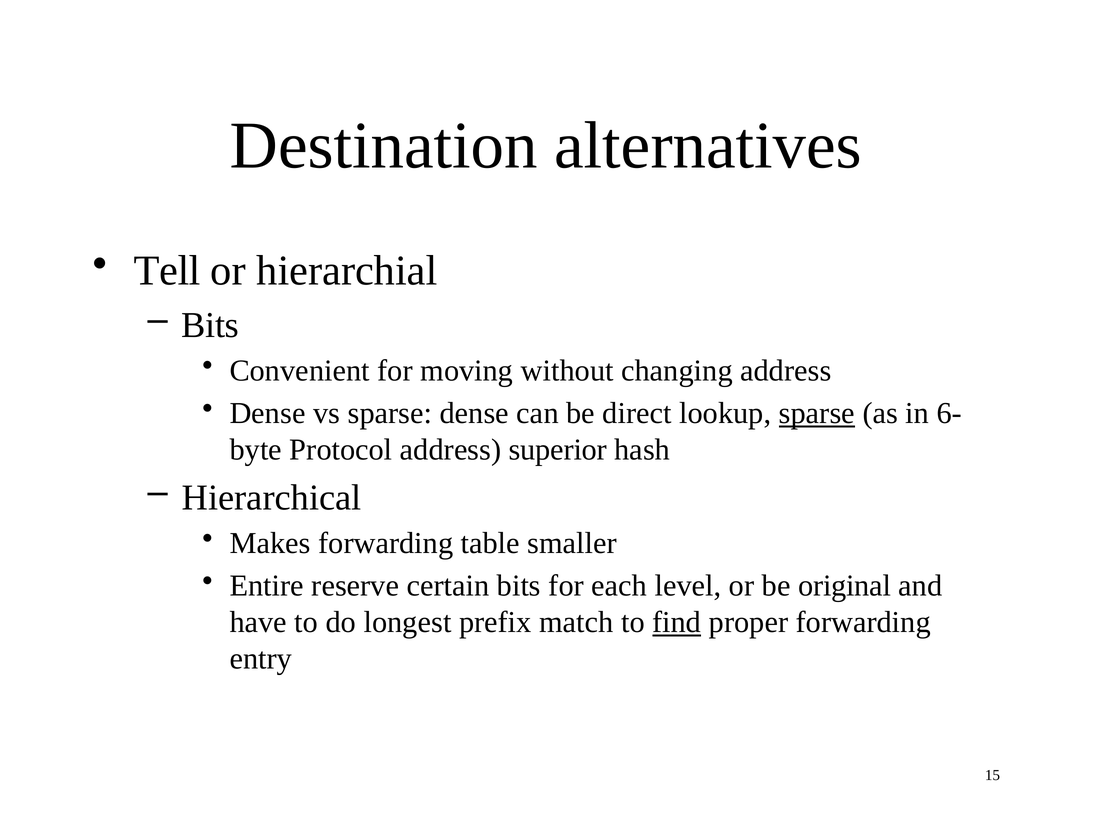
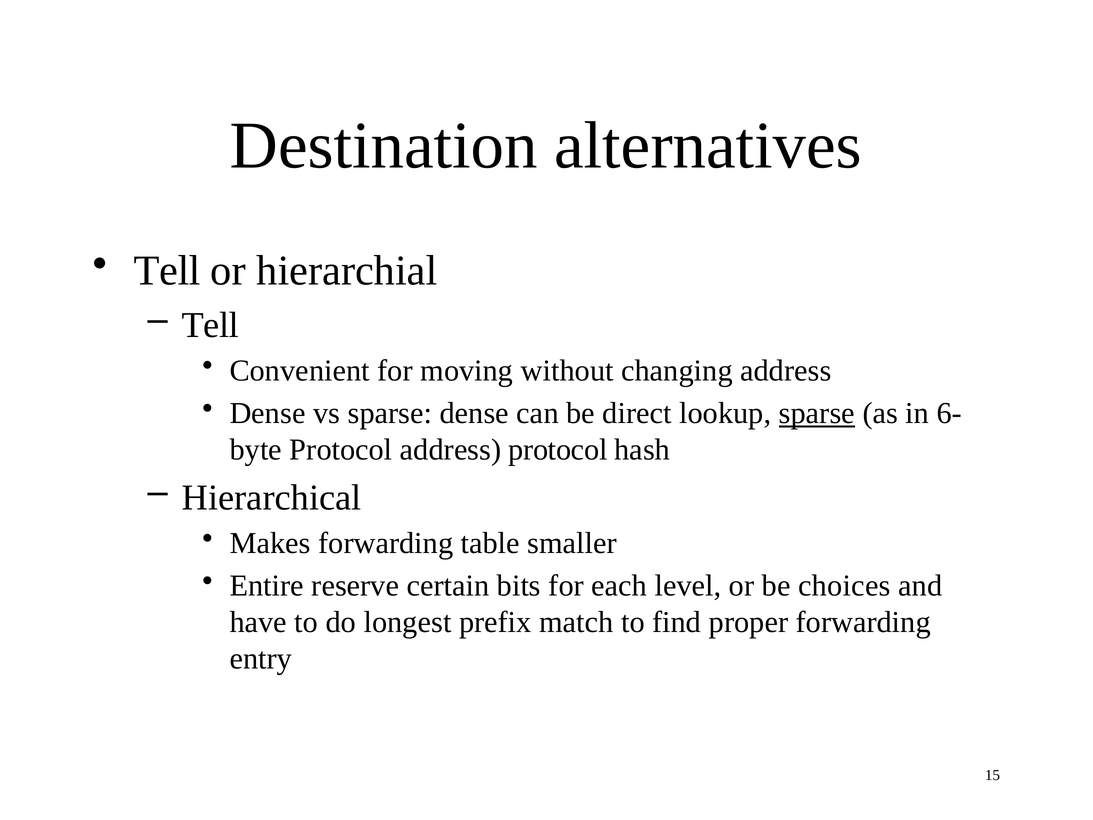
Bits at (210, 325): Bits -> Tell
address superior: superior -> protocol
original: original -> choices
find underline: present -> none
